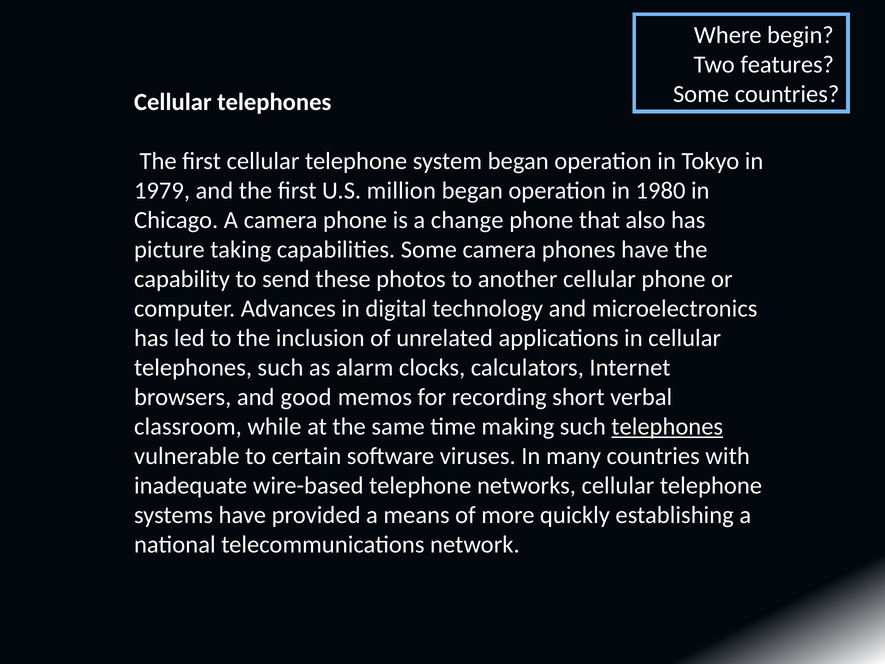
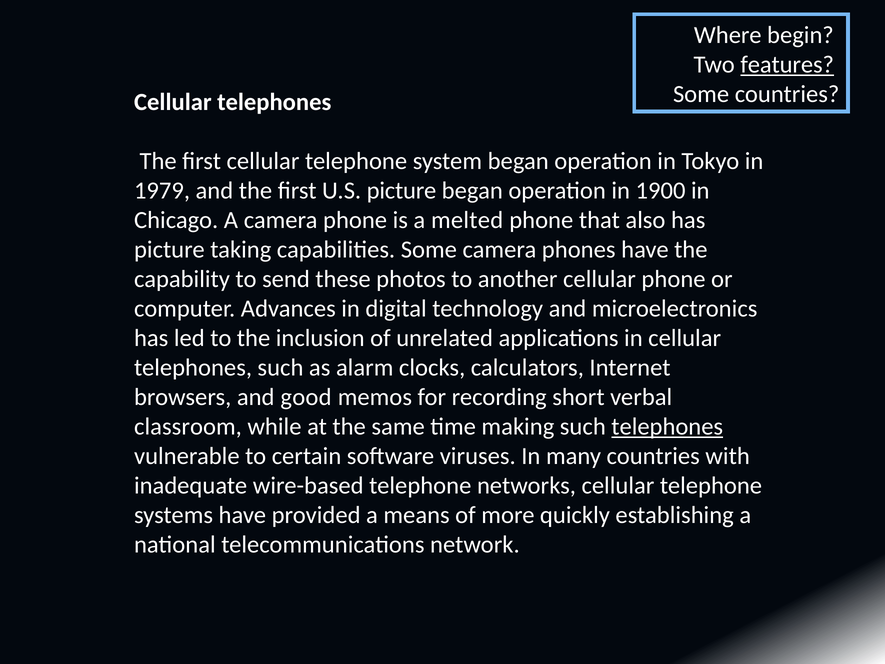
features underline: none -> present
U.S million: million -> picture
1980: 1980 -> 1900
change: change -> melted
